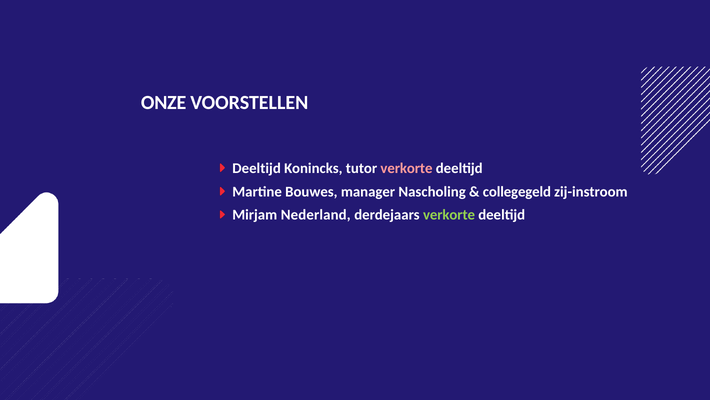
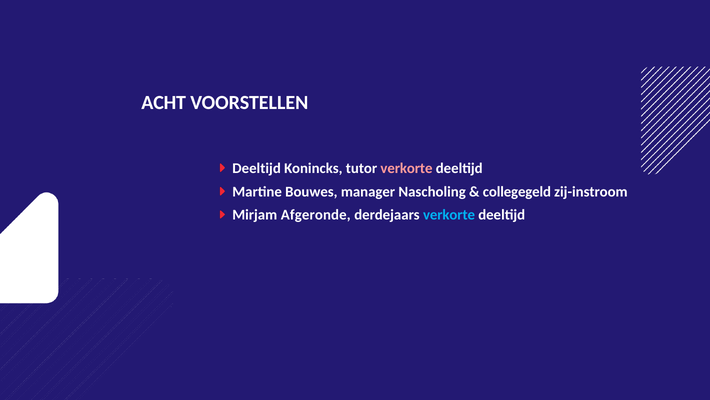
ONZE: ONZE -> ACHT
Nederland: Nederland -> Afgeronde
verkorte at (449, 215) colour: light green -> light blue
